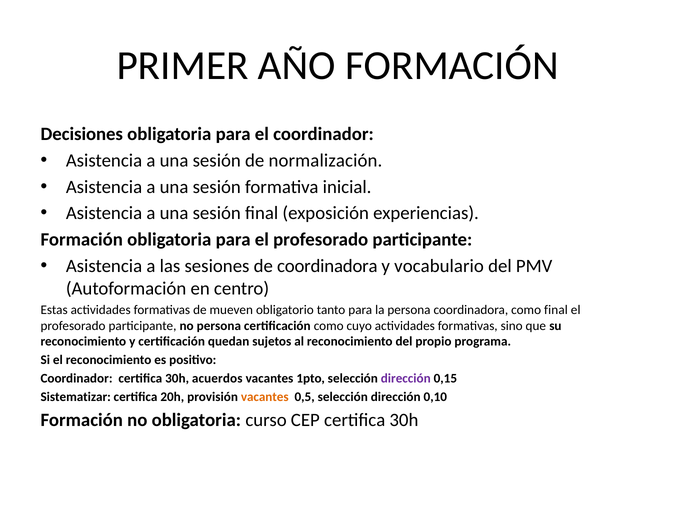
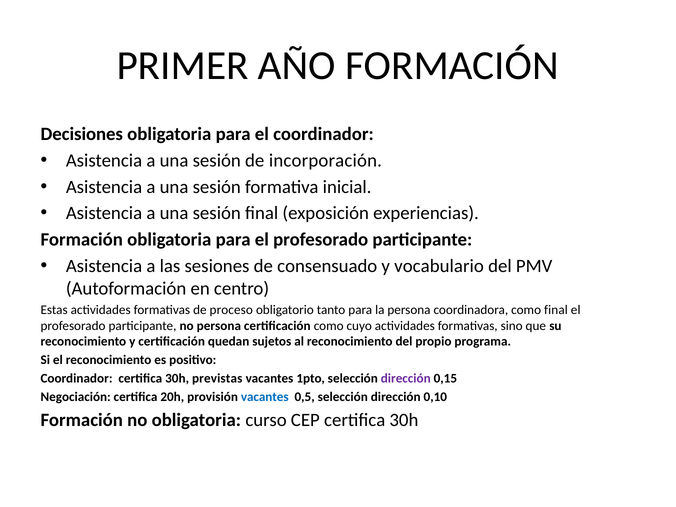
normalización: normalización -> incorporación
de coordinadora: coordinadora -> consensuado
mueven: mueven -> proceso
acuerdos: acuerdos -> previstas
Sistematizar: Sistematizar -> Negociación
vacantes at (265, 397) colour: orange -> blue
